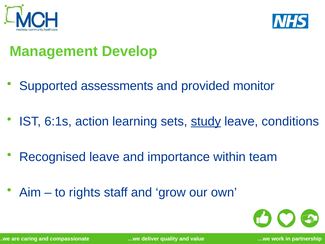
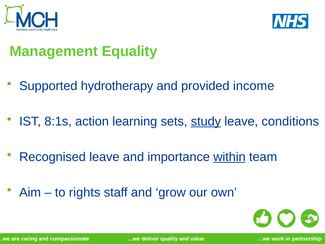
Develop: Develop -> Equality
assessments: assessments -> hydrotherapy
monitor: monitor -> income
6:1s: 6:1s -> 8:1s
within underline: none -> present
